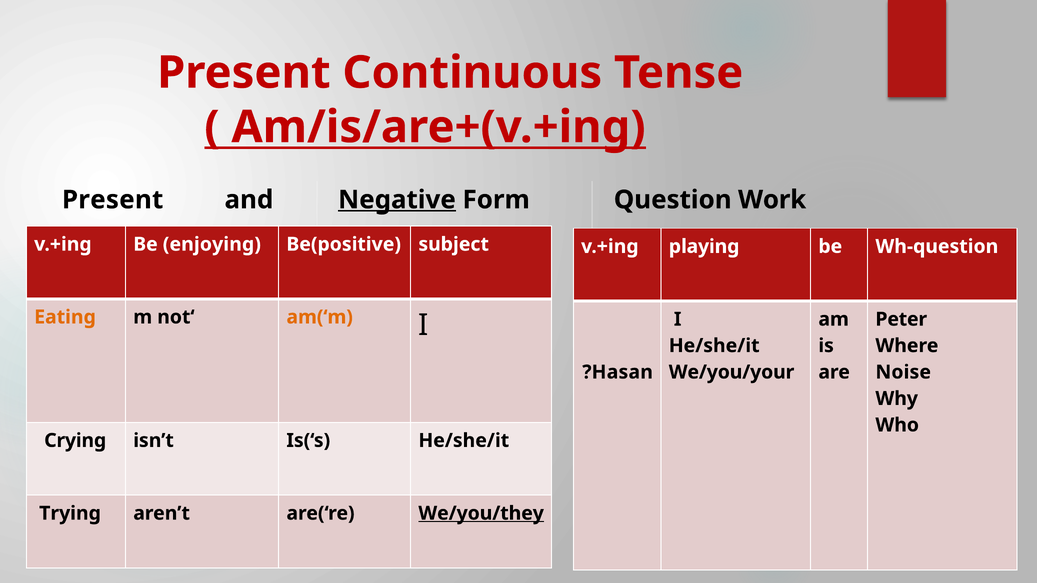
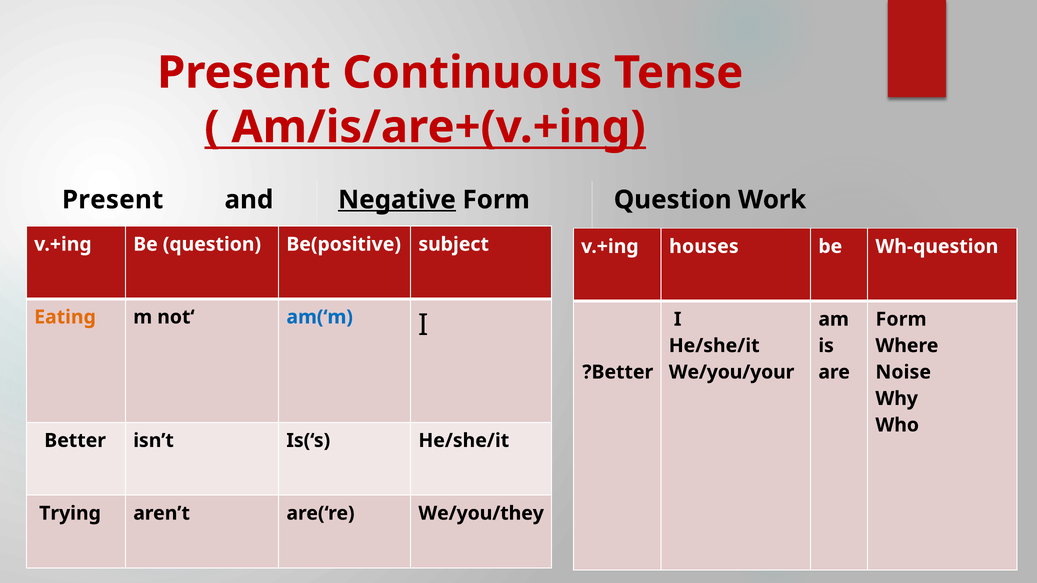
Be enjoying: enjoying -> question
playing: playing -> houses
am(‘m colour: orange -> blue
Peter at (901, 319): Peter -> Form
Hasan at (622, 372): Hasan -> Better
Crying at (75, 441): Crying -> Better
We/you/they underline: present -> none
